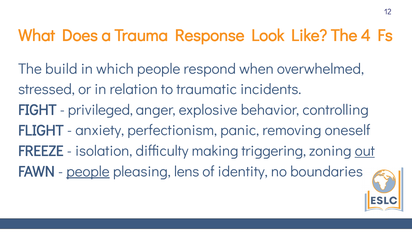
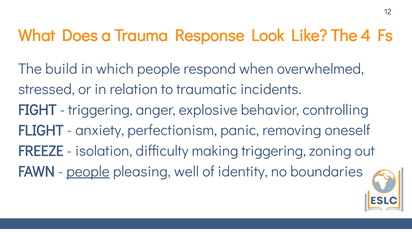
privileged at (100, 110): privileged -> triggering
out underline: present -> none
lens: lens -> well
